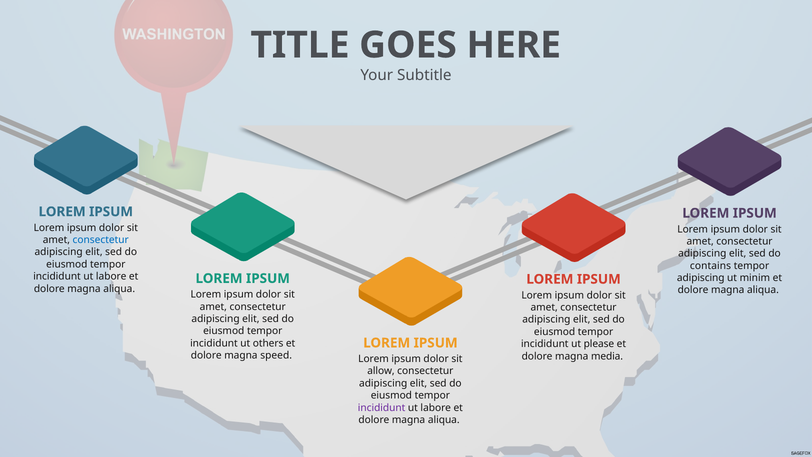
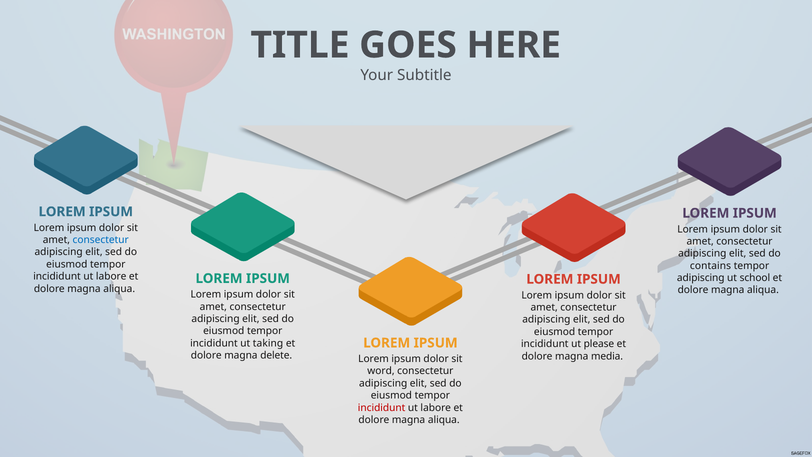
minim: minim -> school
others: others -> taking
speed: speed -> delete
allow: allow -> word
incididunt at (382, 407) colour: purple -> red
